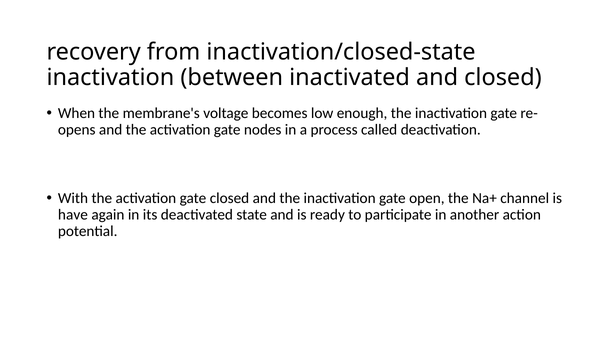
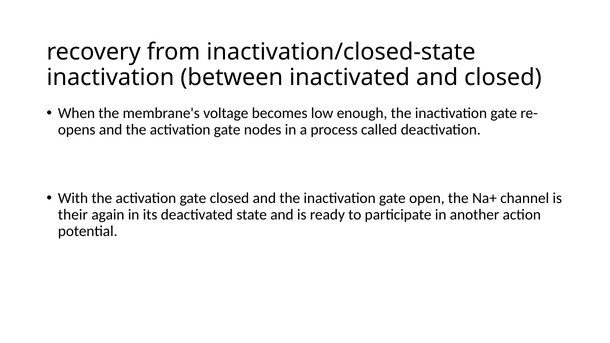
have: have -> their
